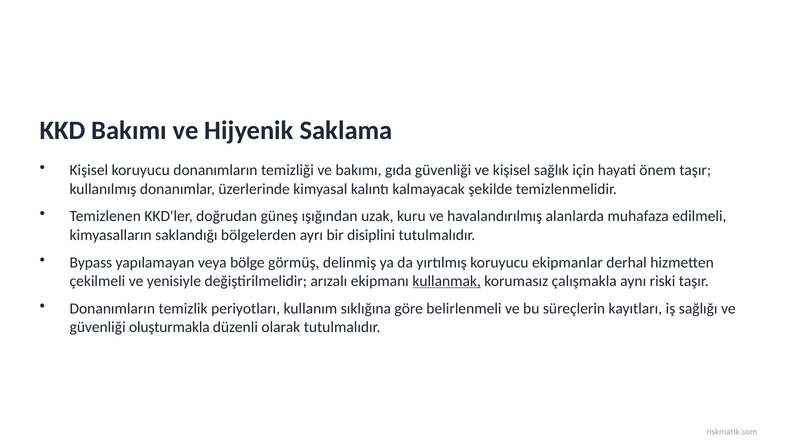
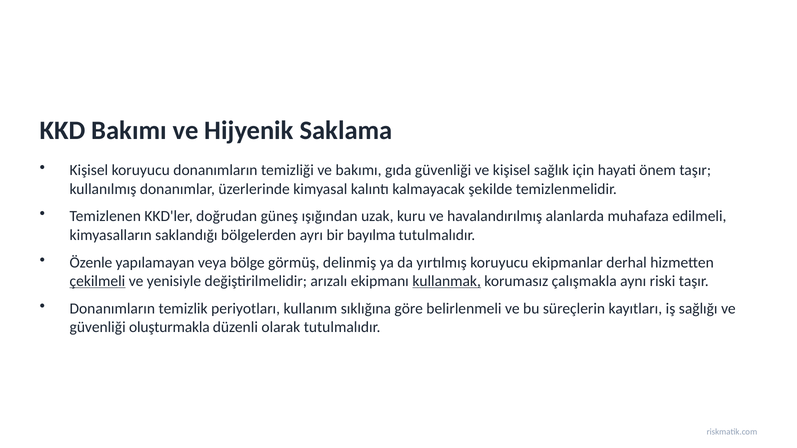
disiplini: disiplini -> bayılma
Bypass: Bypass -> Özenle
çekilmeli underline: none -> present
